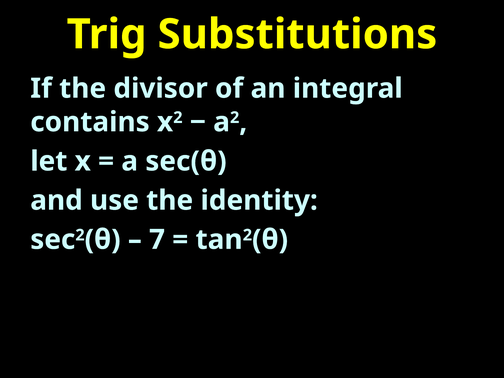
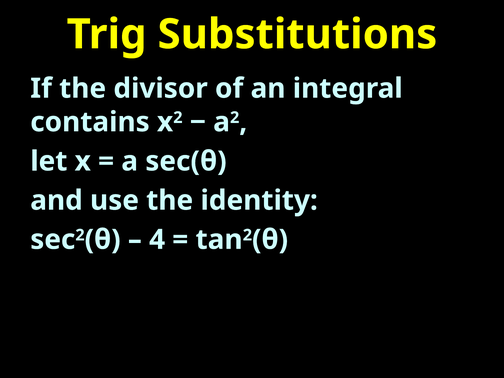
7: 7 -> 4
